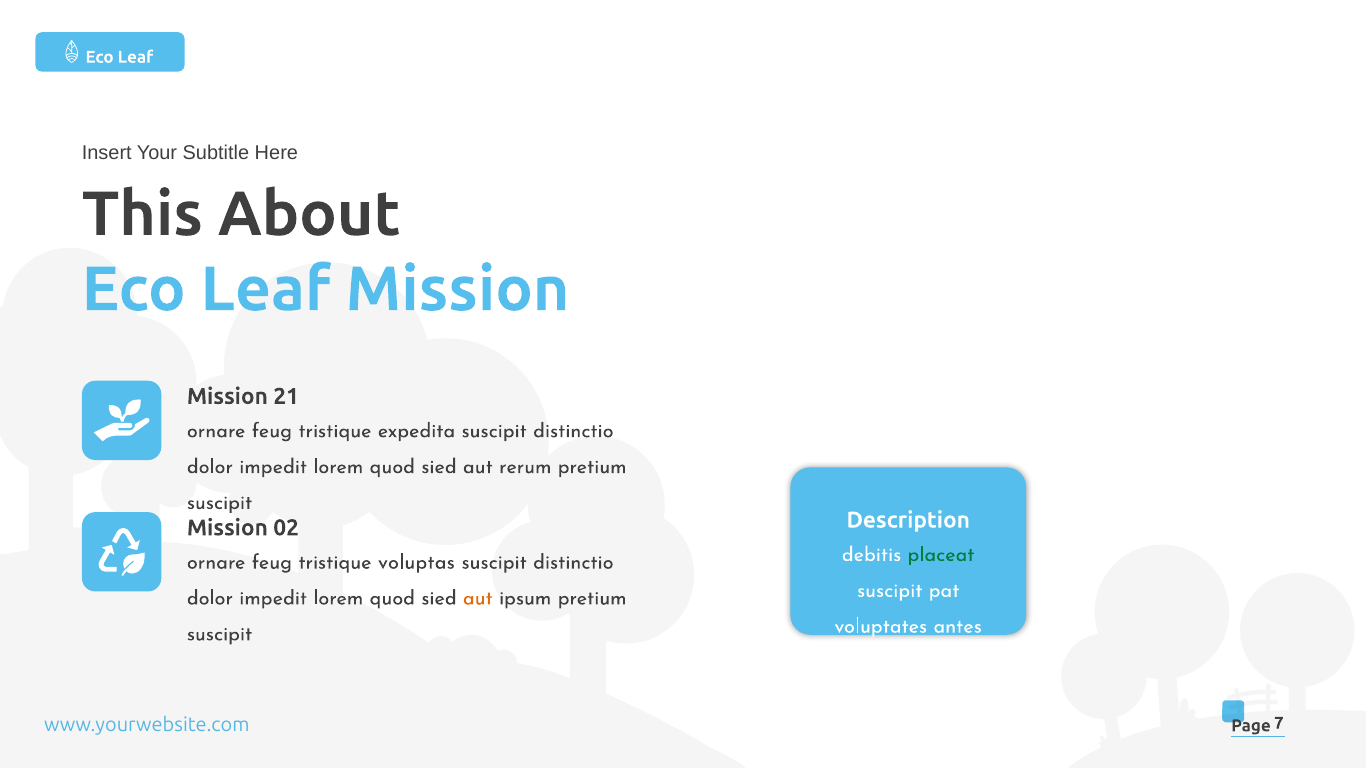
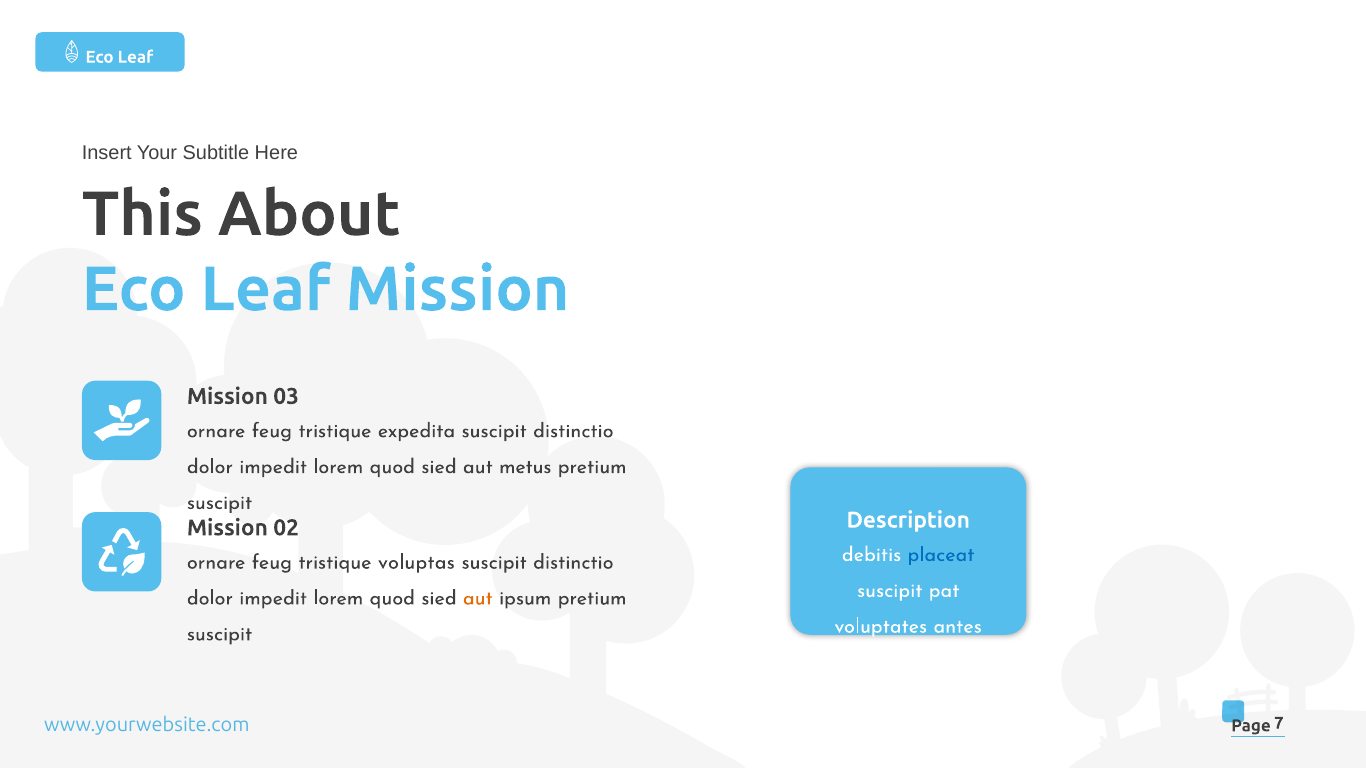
21: 21 -> 03
rerum: rerum -> metus
placeat colour: green -> blue
